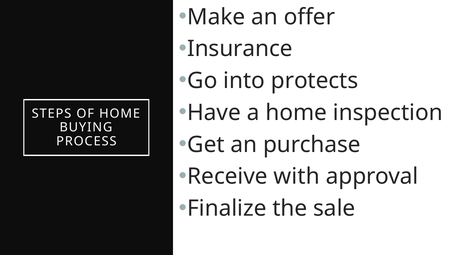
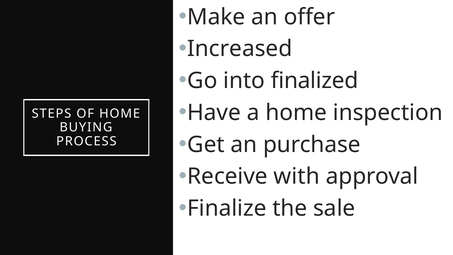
Insurance: Insurance -> Increased
protects: protects -> finalized
